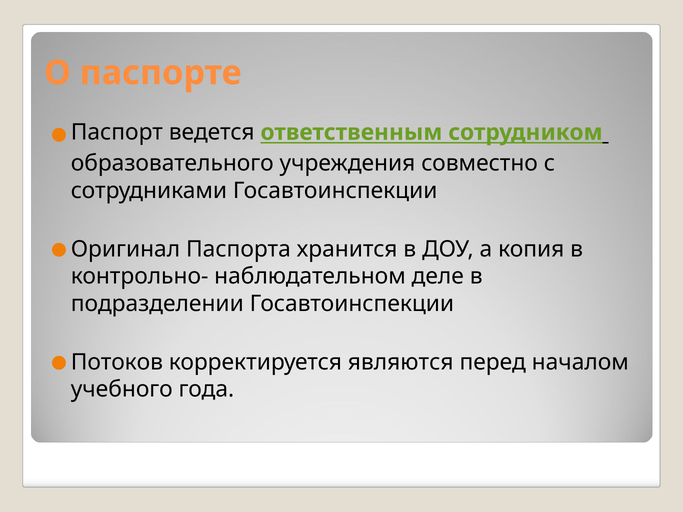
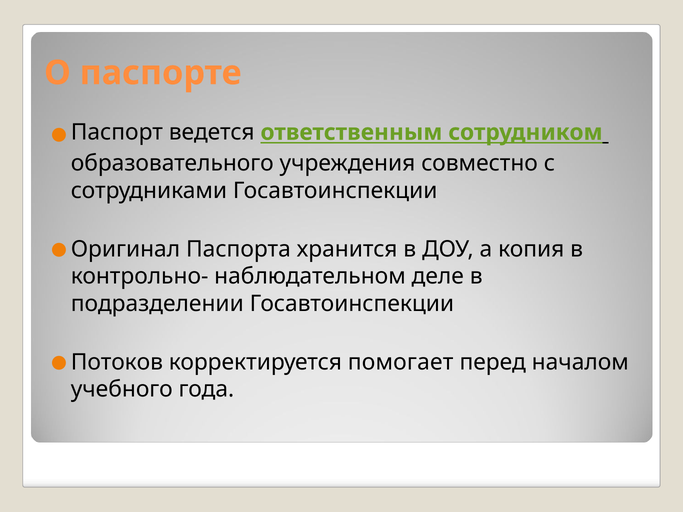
являются: являются -> помогает
